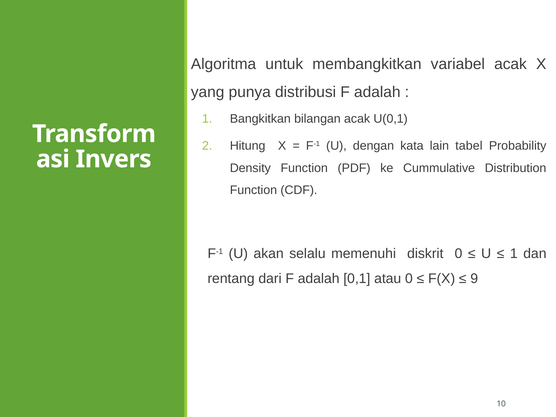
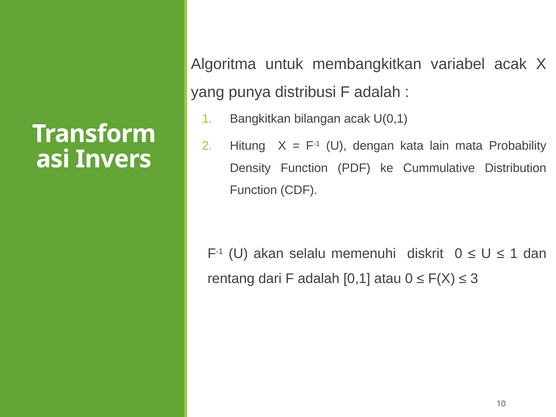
tabel: tabel -> mata
9: 9 -> 3
